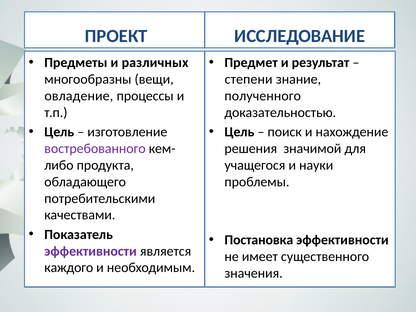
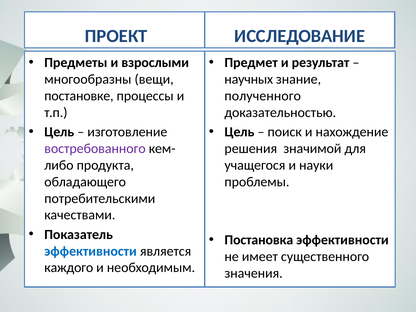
различных: различных -> взрослыми
степени: степени -> научных
овладение: овладение -> постановке
эффективности at (91, 251) colour: purple -> blue
